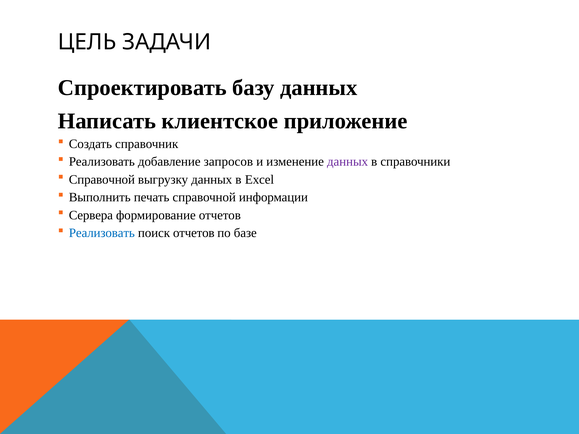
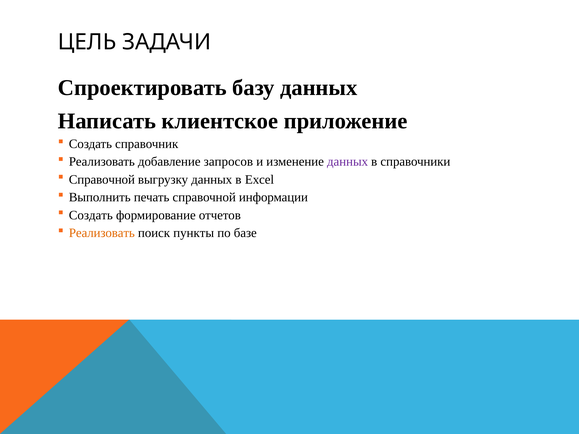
Сервера at (91, 215): Сервера -> Создать
Реализовать at (102, 233) colour: blue -> orange
поиск отчетов: отчетов -> пункты
